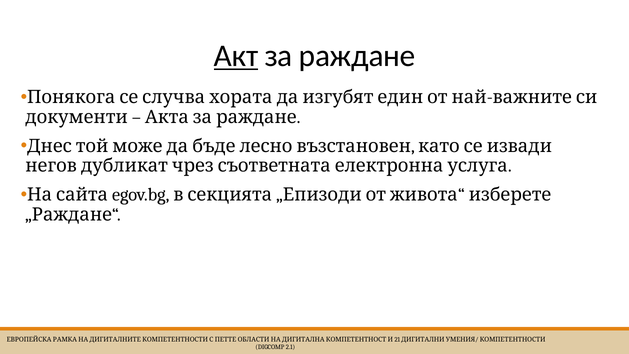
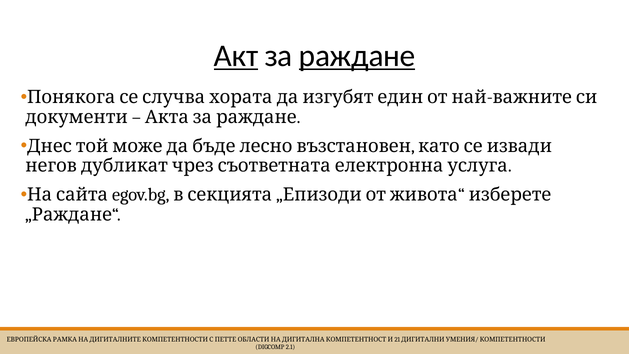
раждане at (357, 56) underline: none -> present
